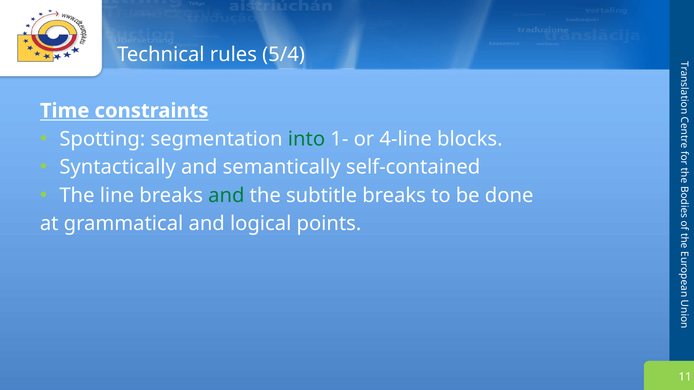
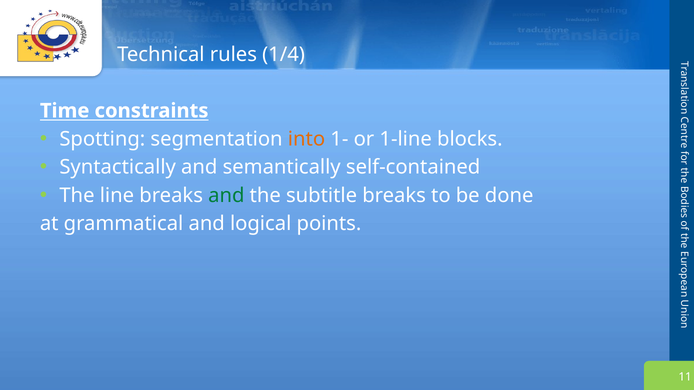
5/4: 5/4 -> 1/4
into colour: green -> orange
4-line: 4-line -> 1-line
